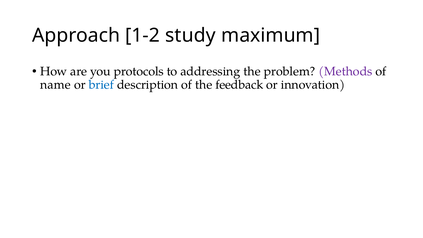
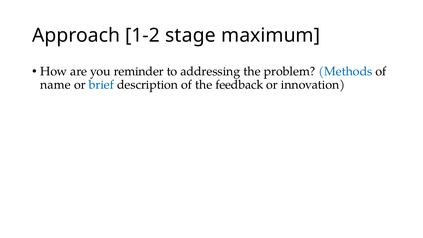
study: study -> stage
protocols: protocols -> reminder
Methods colour: purple -> blue
